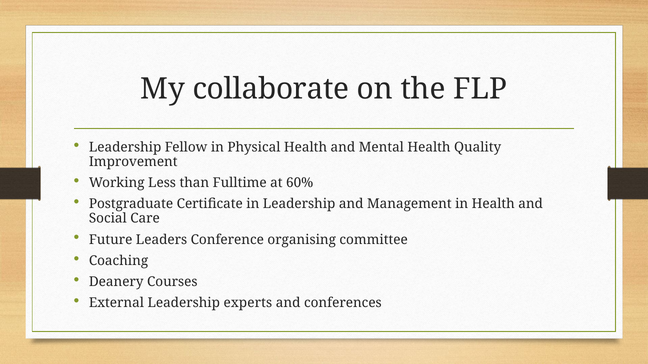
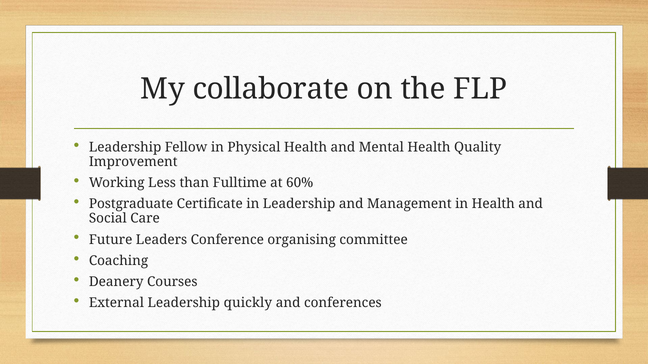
experts: experts -> quickly
